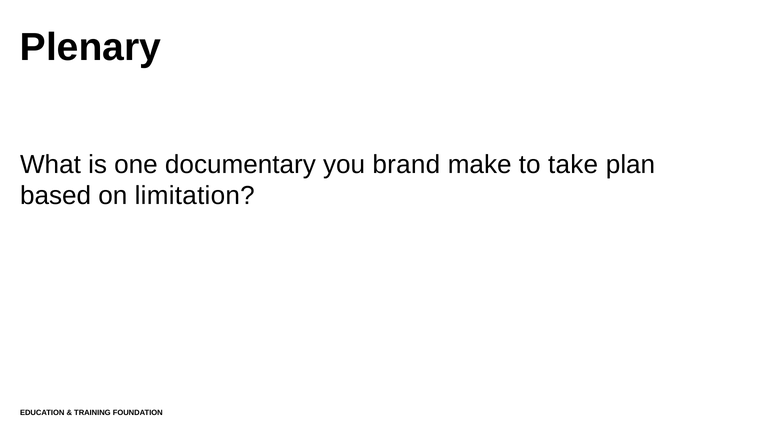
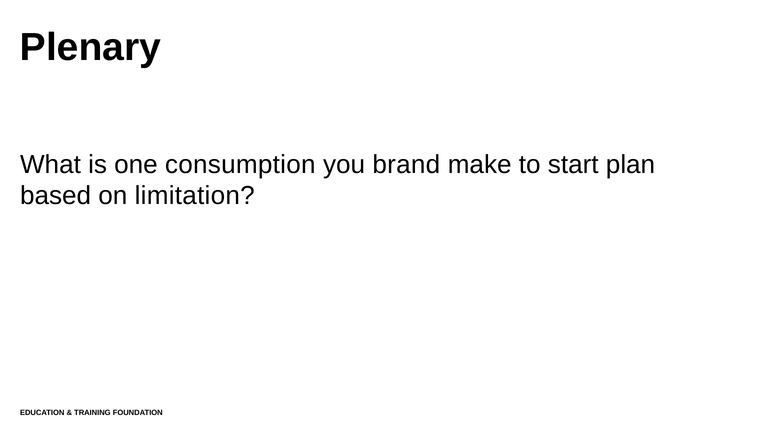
documentary: documentary -> consumption
take: take -> start
